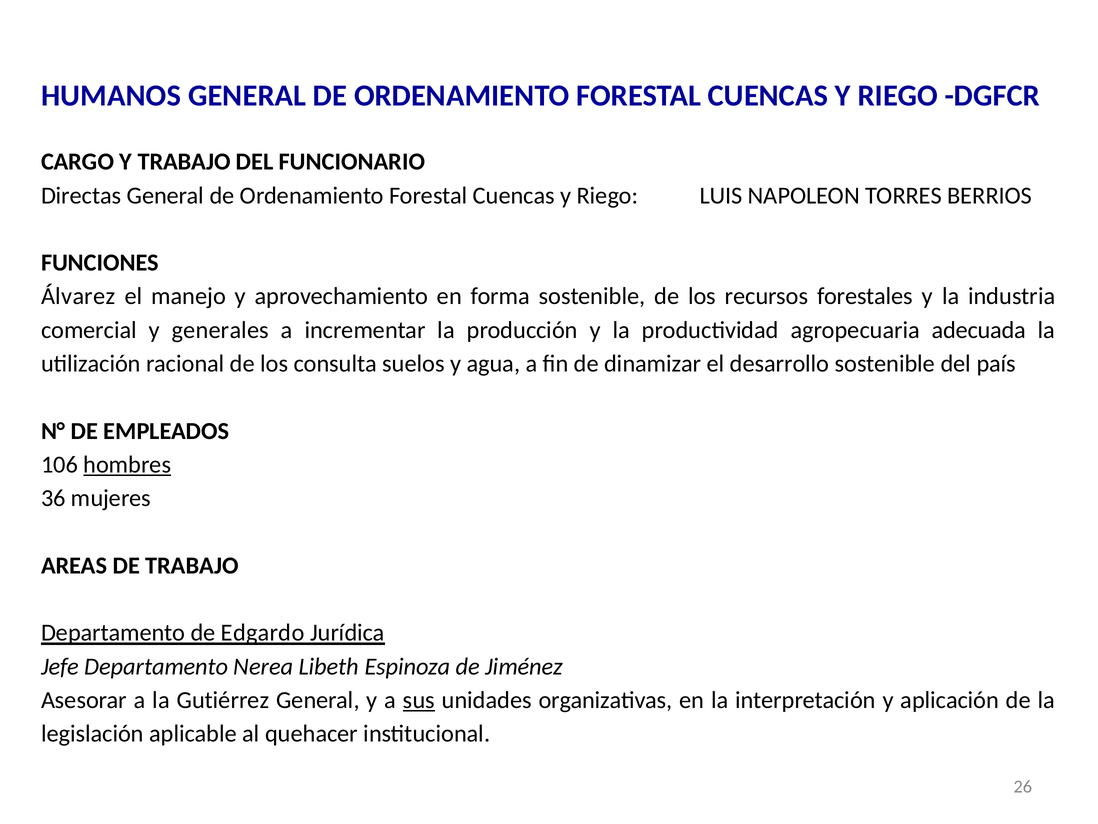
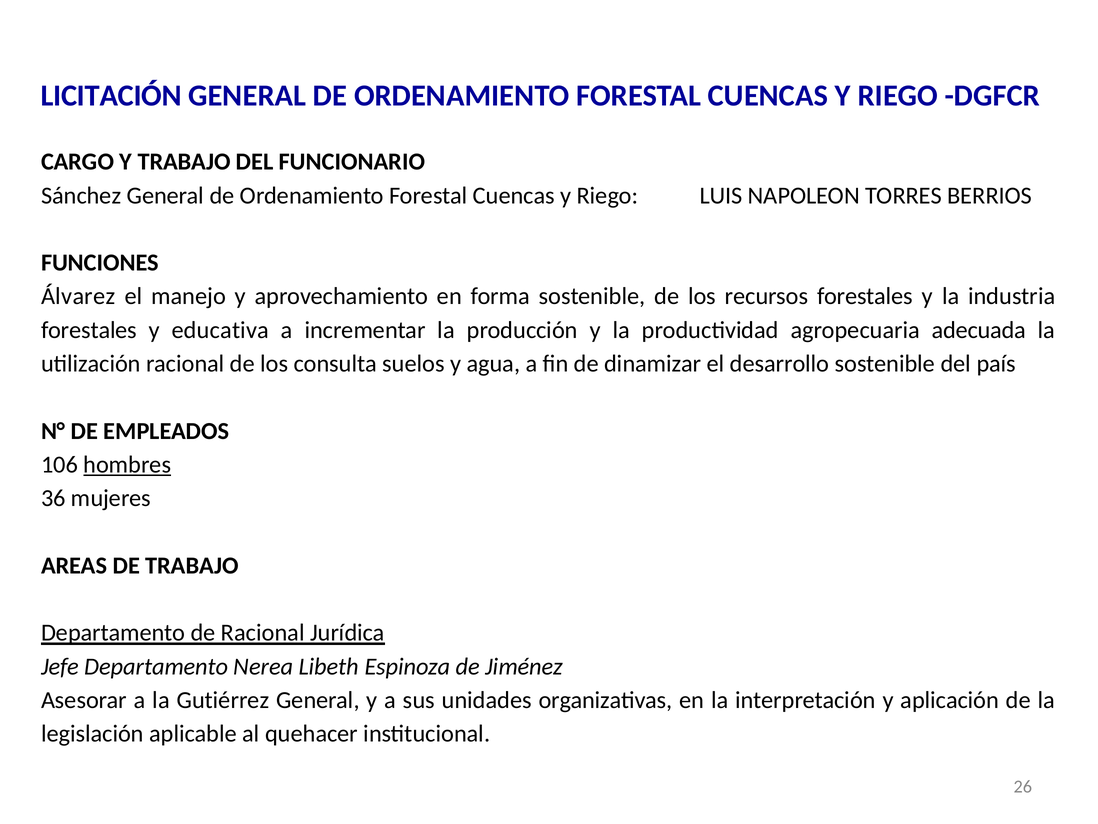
HUMANOS: HUMANOS -> LICITACIÓN
Directas: Directas -> Sánchez
comercial at (89, 330): comercial -> forestales
generales: generales -> educativa
de Edgardo: Edgardo -> Racional
sus underline: present -> none
